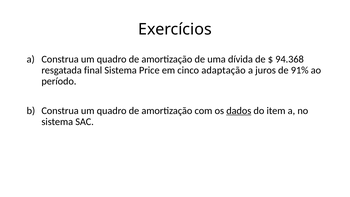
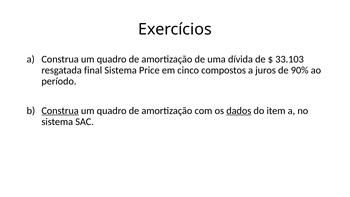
94.368: 94.368 -> 33.103
adaptação: adaptação -> compostos
91%: 91% -> 90%
Construa at (60, 111) underline: none -> present
